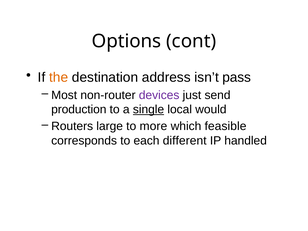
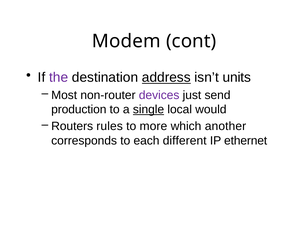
Options: Options -> Modem
the colour: orange -> purple
address underline: none -> present
pass: pass -> units
large: large -> rules
feasible: feasible -> another
handled: handled -> ethernet
